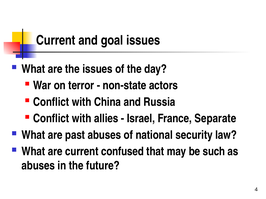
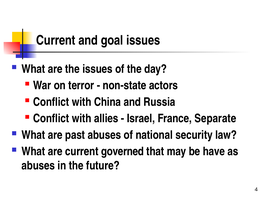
confused: confused -> governed
such: such -> have
